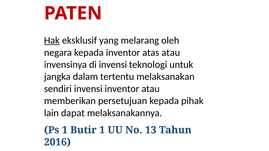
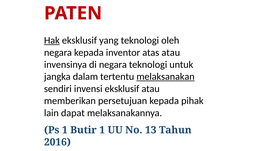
yang melarang: melarang -> teknologi
di invensi: invensi -> negara
melaksanakan underline: none -> present
invensi inventor: inventor -> eksklusif
